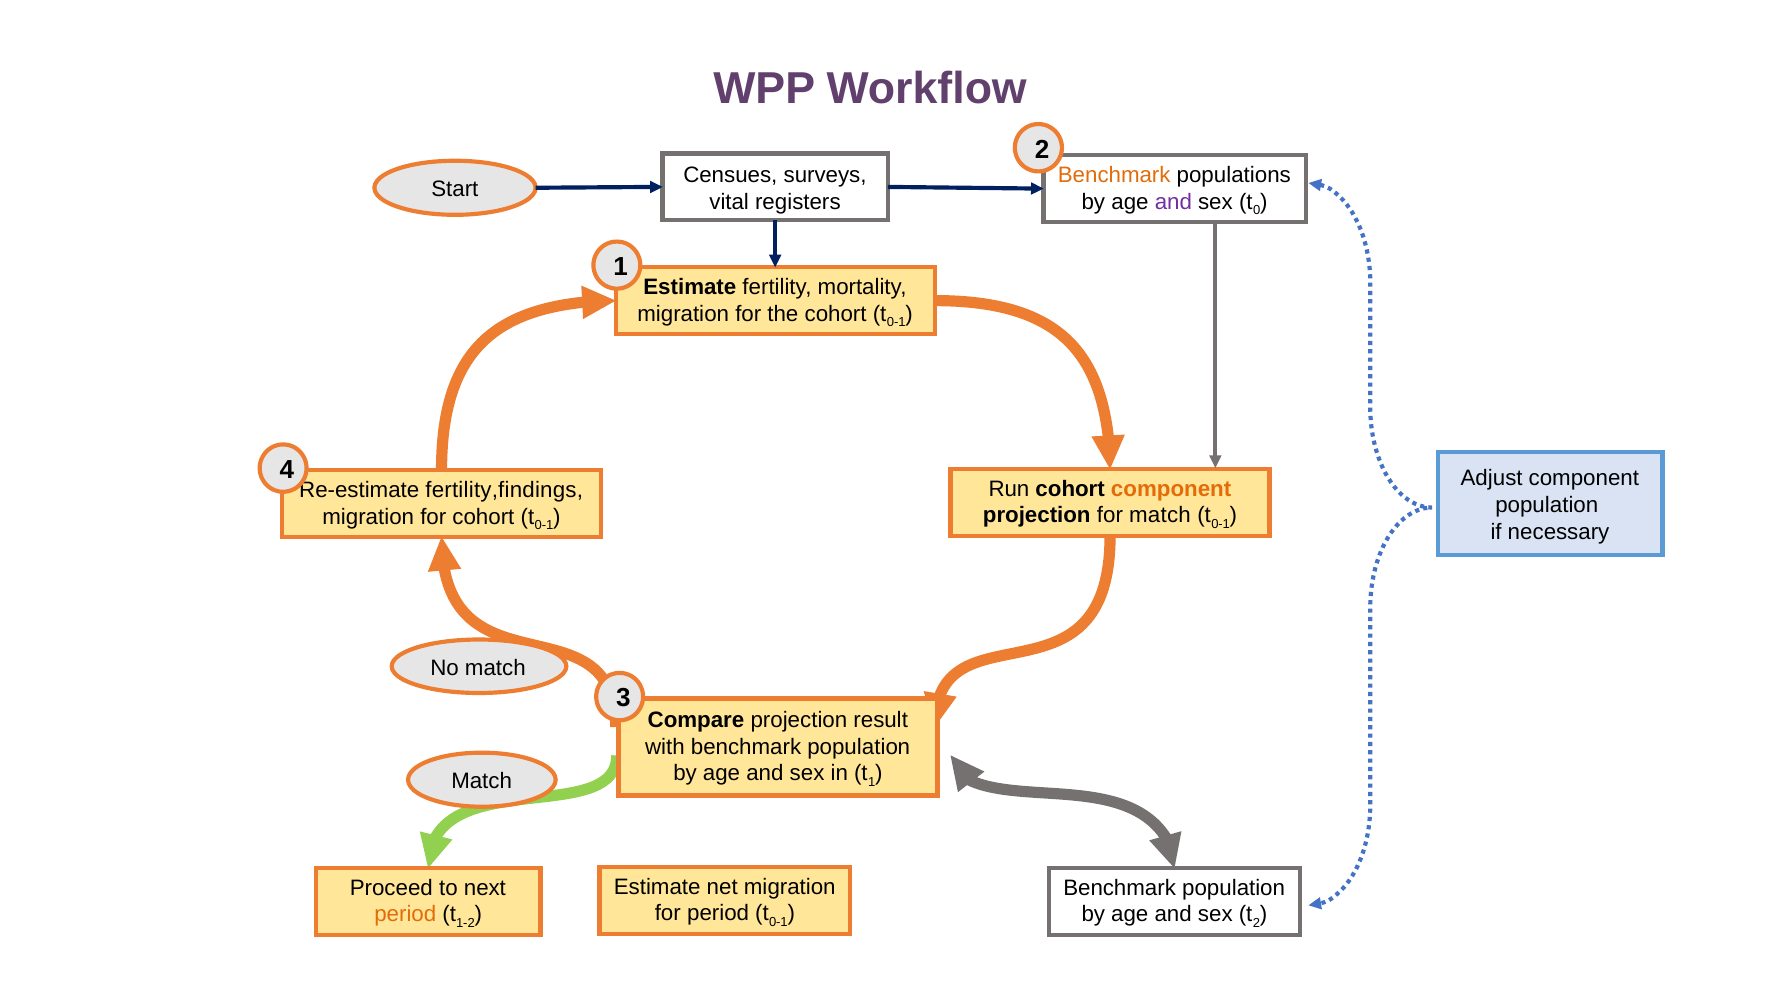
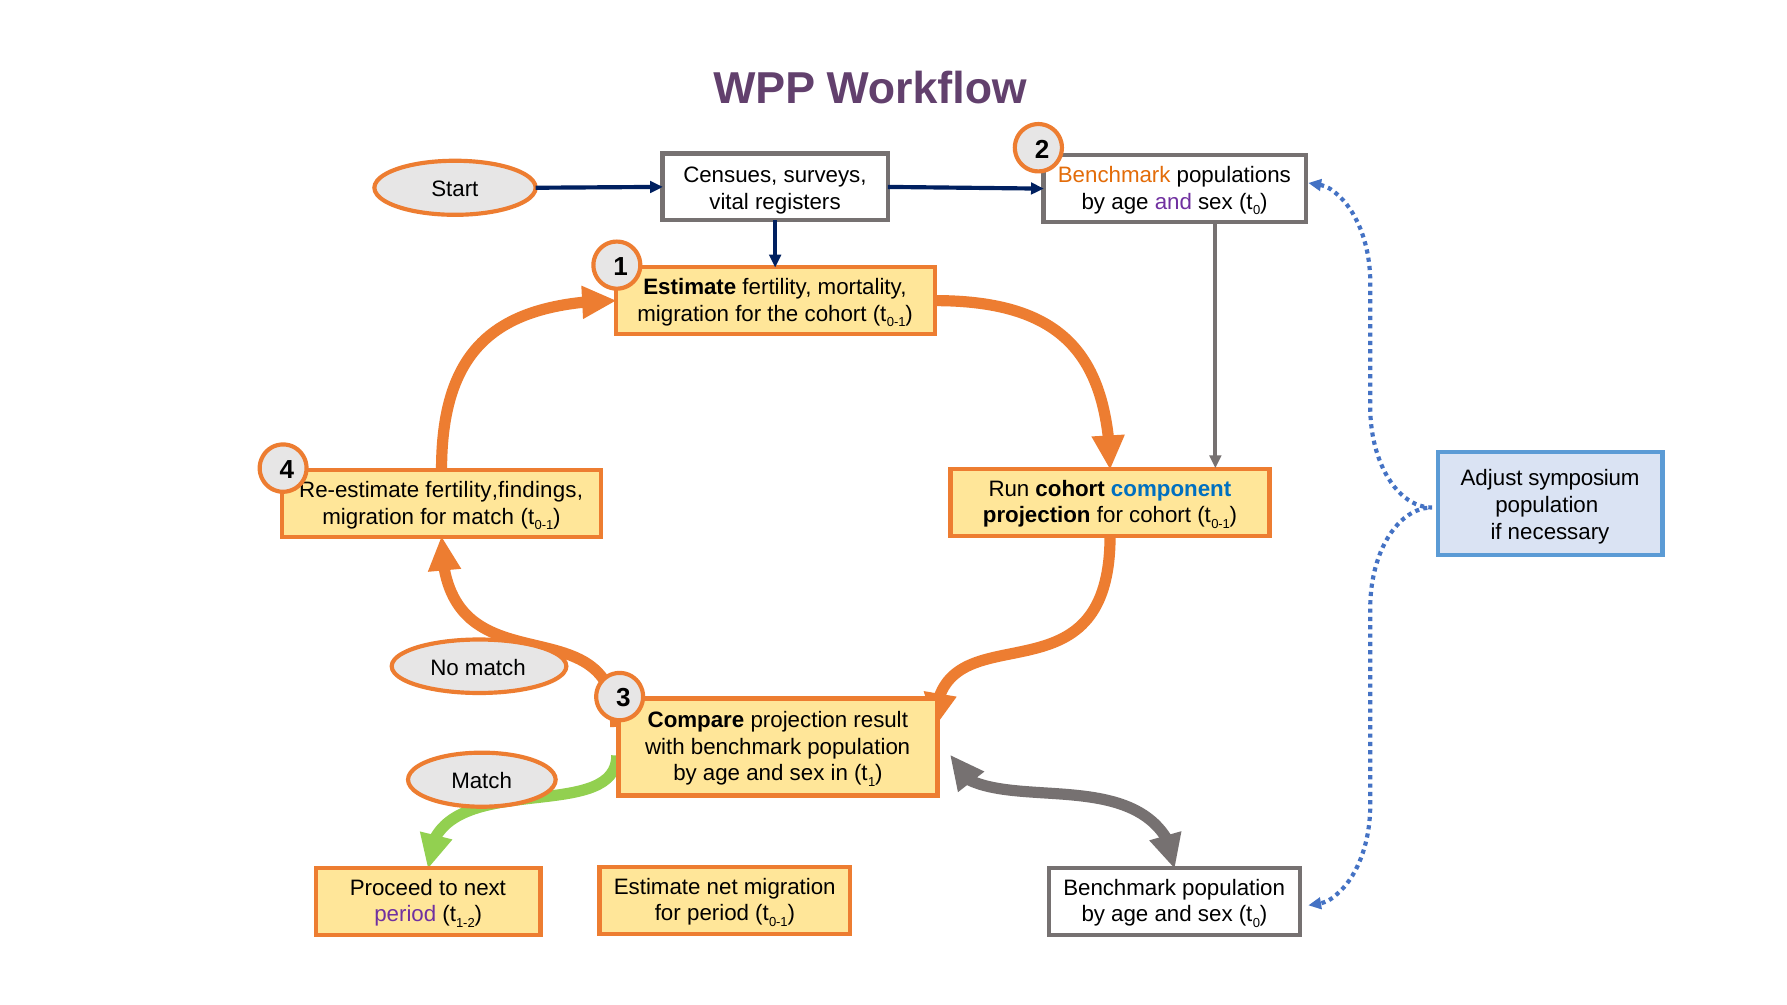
Adjust component: component -> symposium
component at (1171, 489) colour: orange -> blue
for match: match -> cohort
for cohort: cohort -> match
period at (405, 915) colour: orange -> purple
2 at (1257, 923): 2 -> 0
